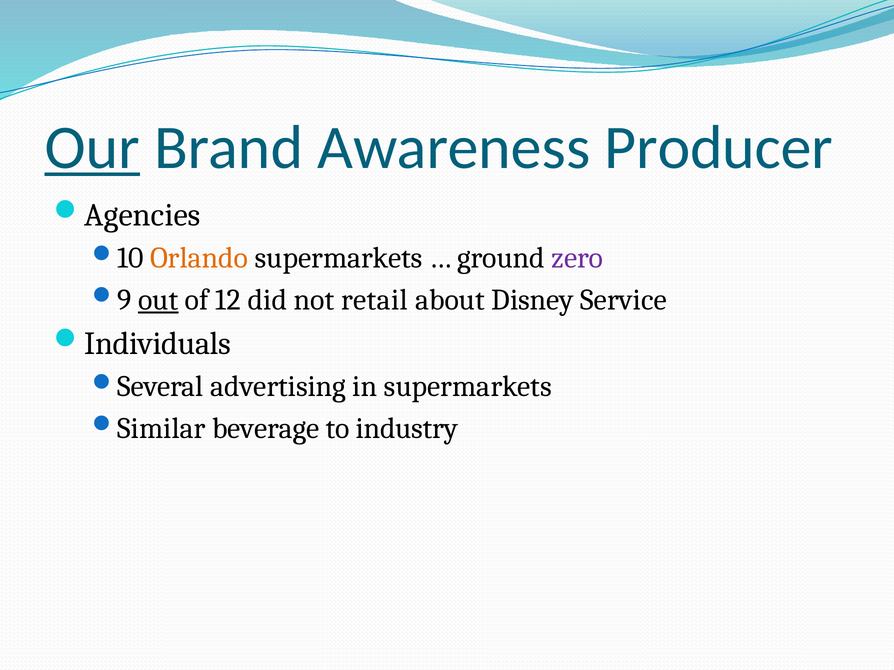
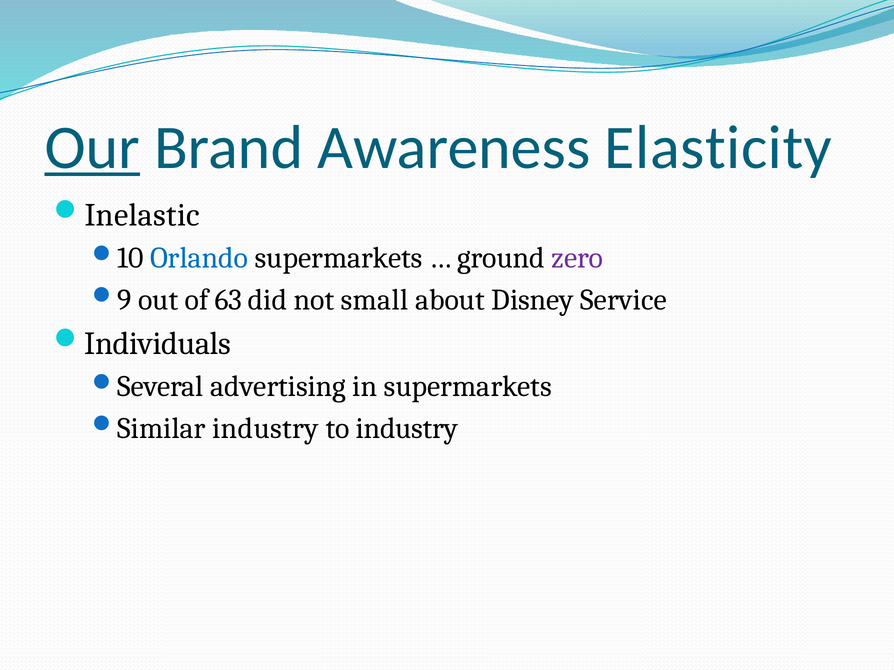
Producer: Producer -> Elasticity
Agencies: Agencies -> Inelastic
Orlando colour: orange -> blue
out underline: present -> none
12: 12 -> 63
retail: retail -> small
beverage at (266, 429): beverage -> industry
